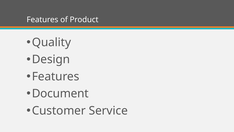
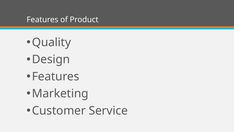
Document: Document -> Marketing
